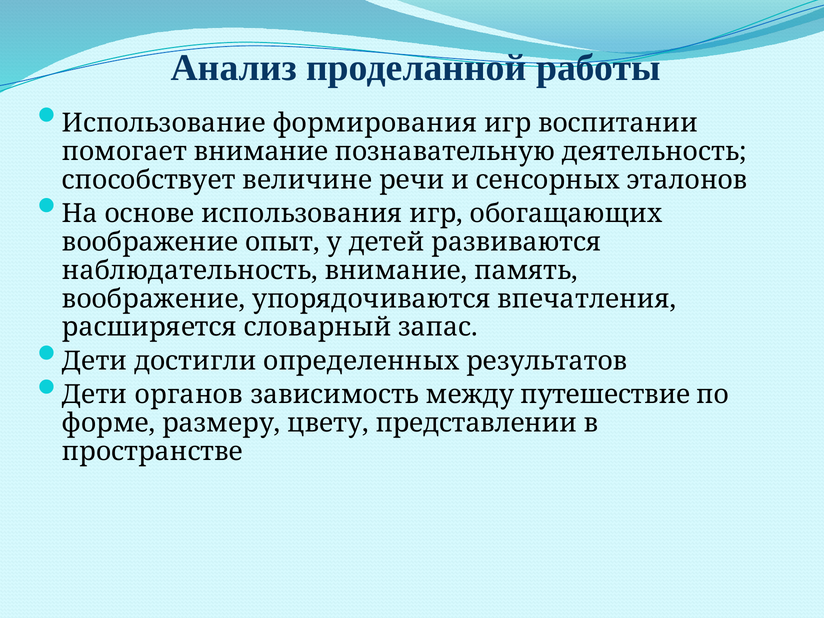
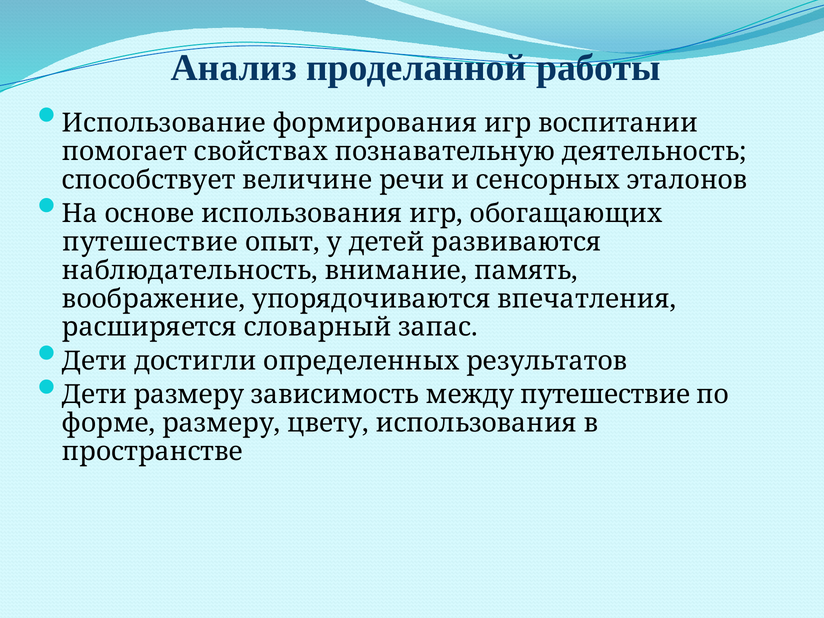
помогает внимание: внимание -> свойствах
воображение at (150, 242): воображение -> путешествие
Дети органов: органов -> размеру
цвету представлении: представлении -> использования
